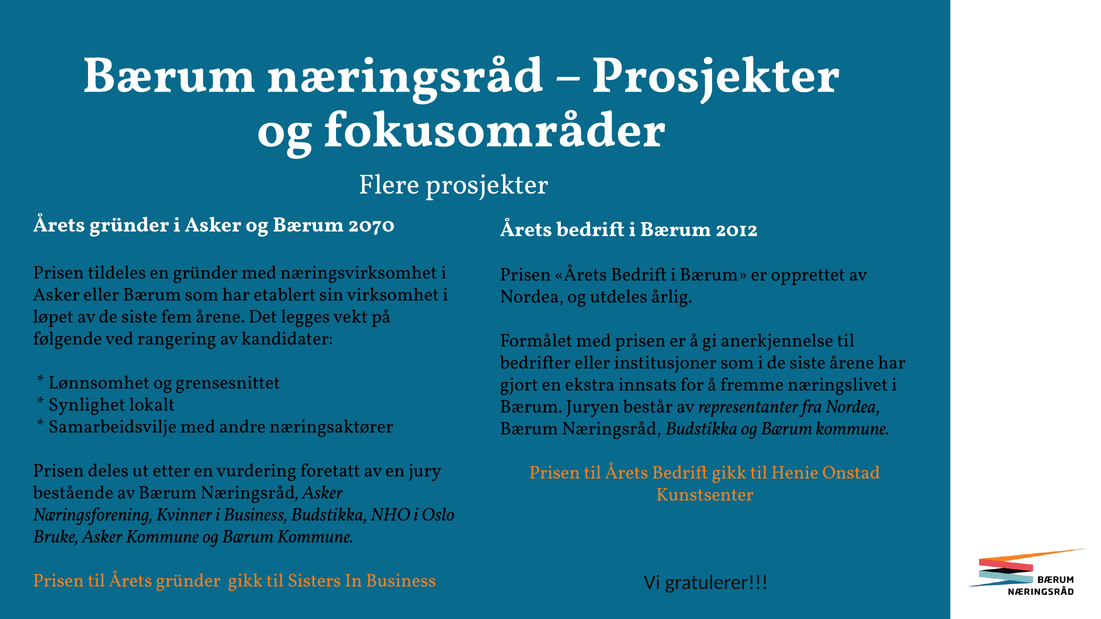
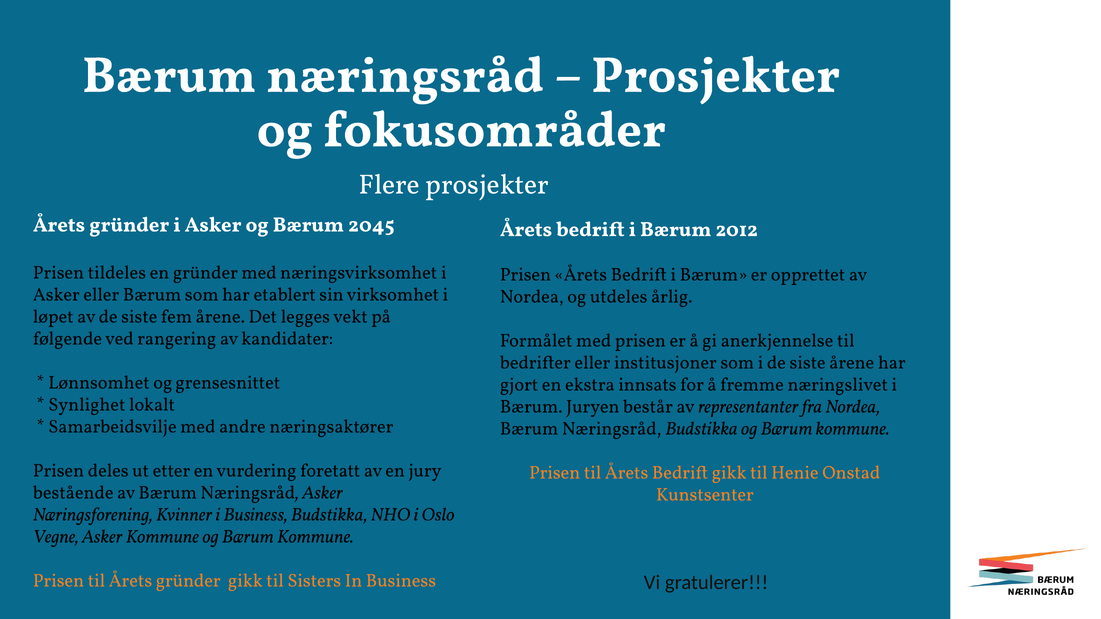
2070: 2070 -> 2045
Bruke: Bruke -> Vegne
